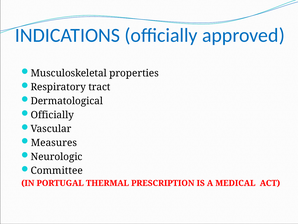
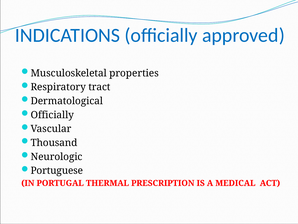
Measures: Measures -> Thousand
Committee: Committee -> Portuguese
